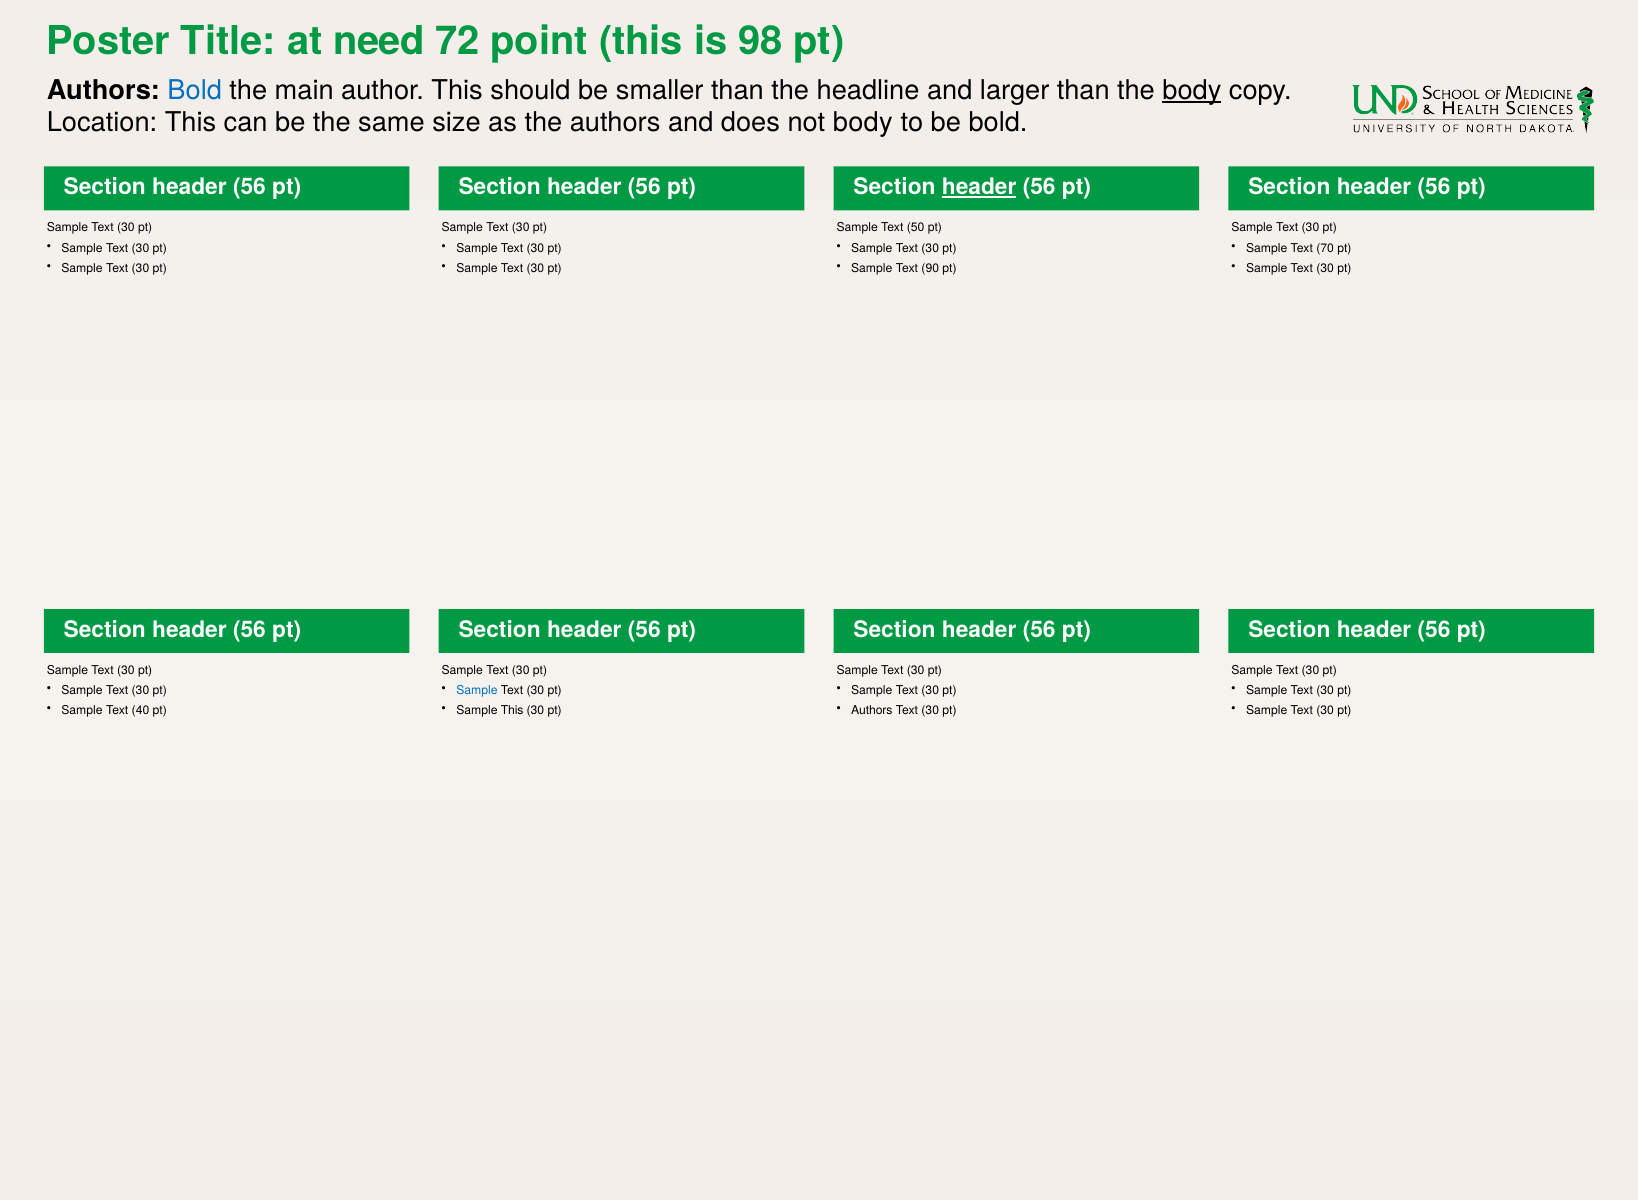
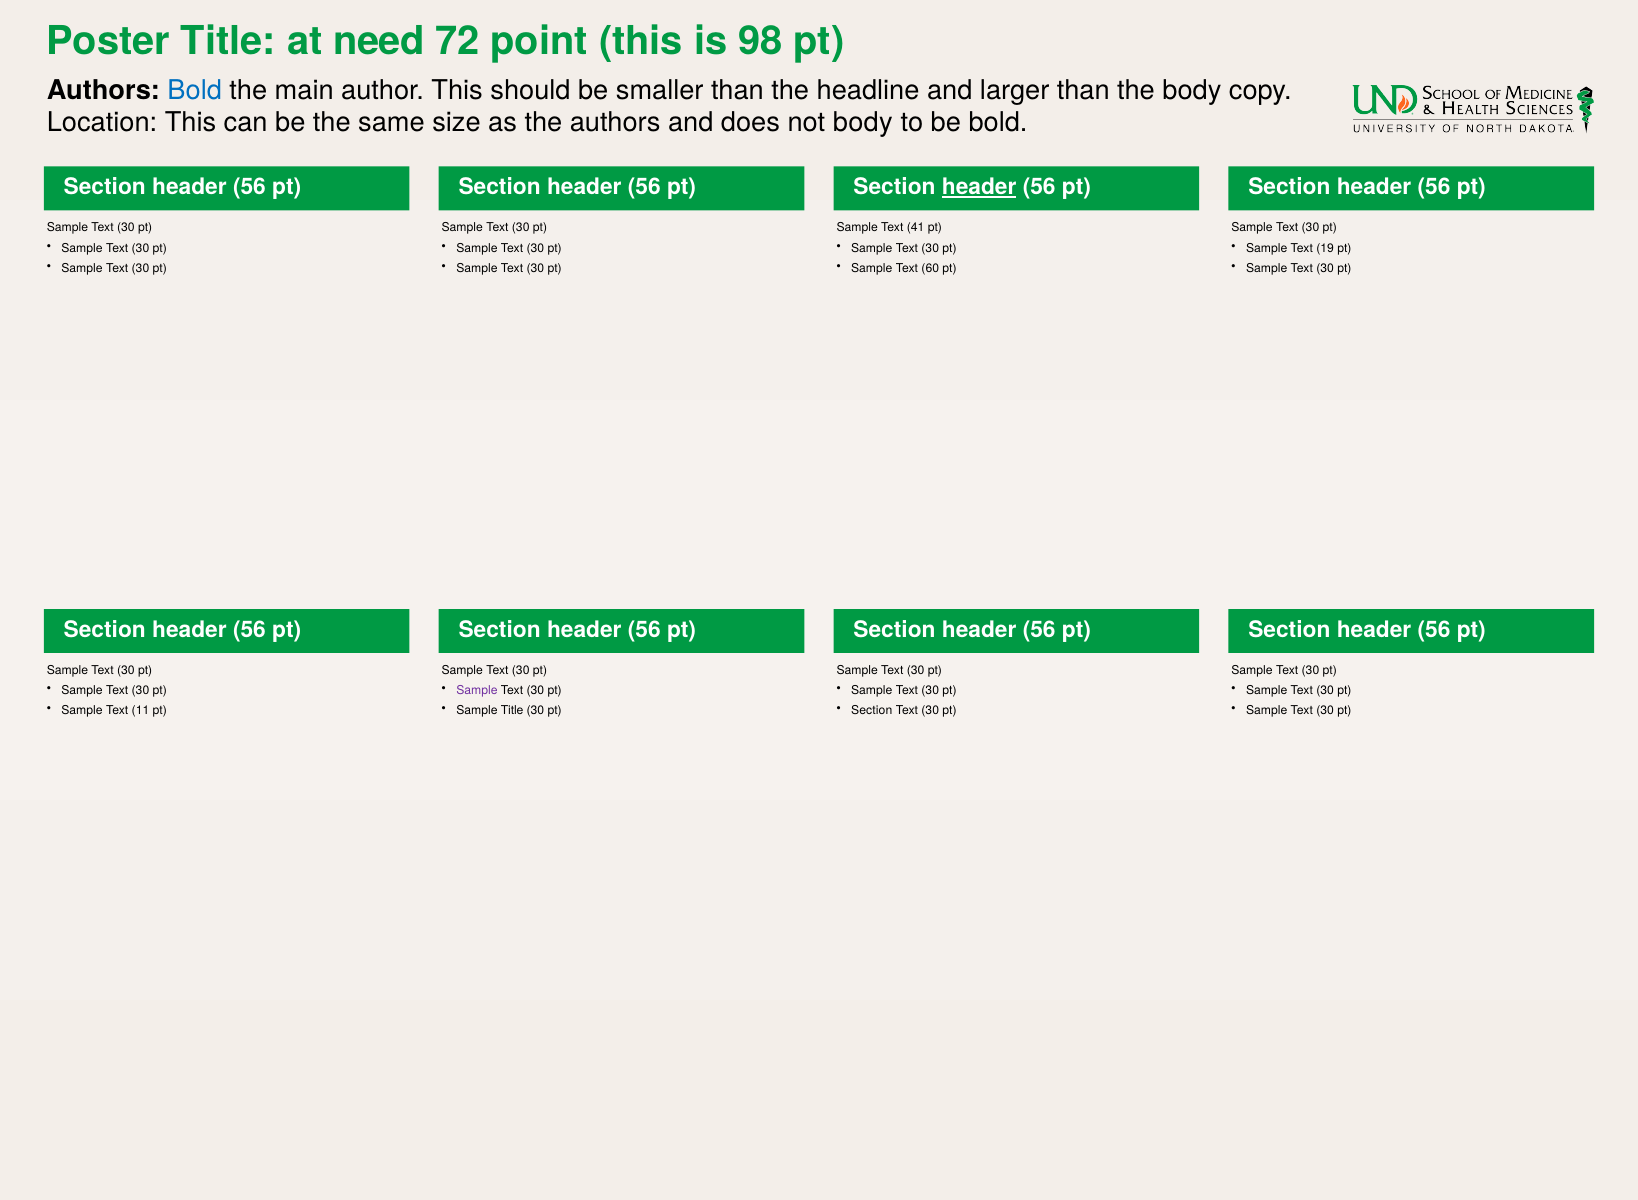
body at (1192, 90) underline: present -> none
50: 50 -> 41
70: 70 -> 19
90: 90 -> 60
Sample at (477, 690) colour: blue -> purple
40: 40 -> 11
Sample This: This -> Title
Authors at (872, 710): Authors -> Section
